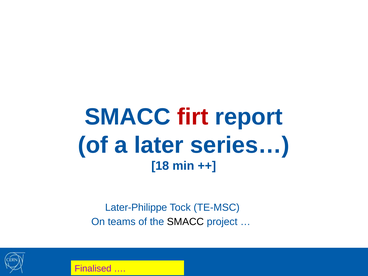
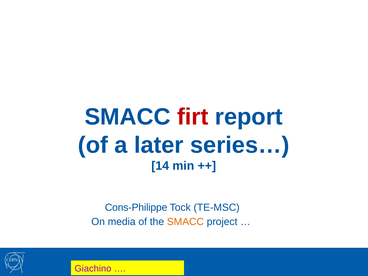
18: 18 -> 14
Later-Philippe: Later-Philippe -> Cons-Philippe
teams: teams -> media
SMACC at (185, 222) colour: black -> orange
Finalised: Finalised -> Giachino
